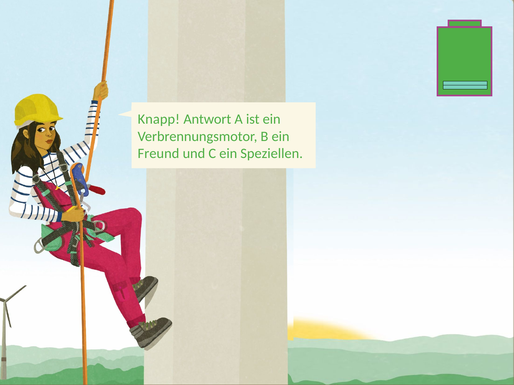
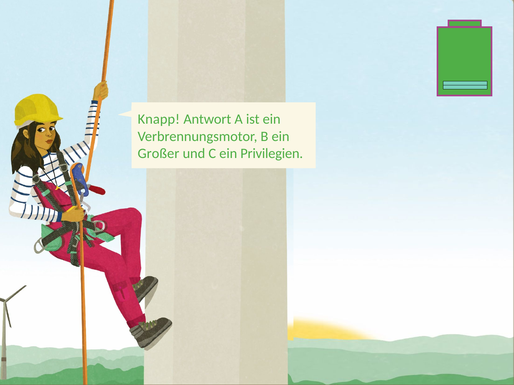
Freund: Freund -> Großer
Speziellen: Speziellen -> Privilegien
